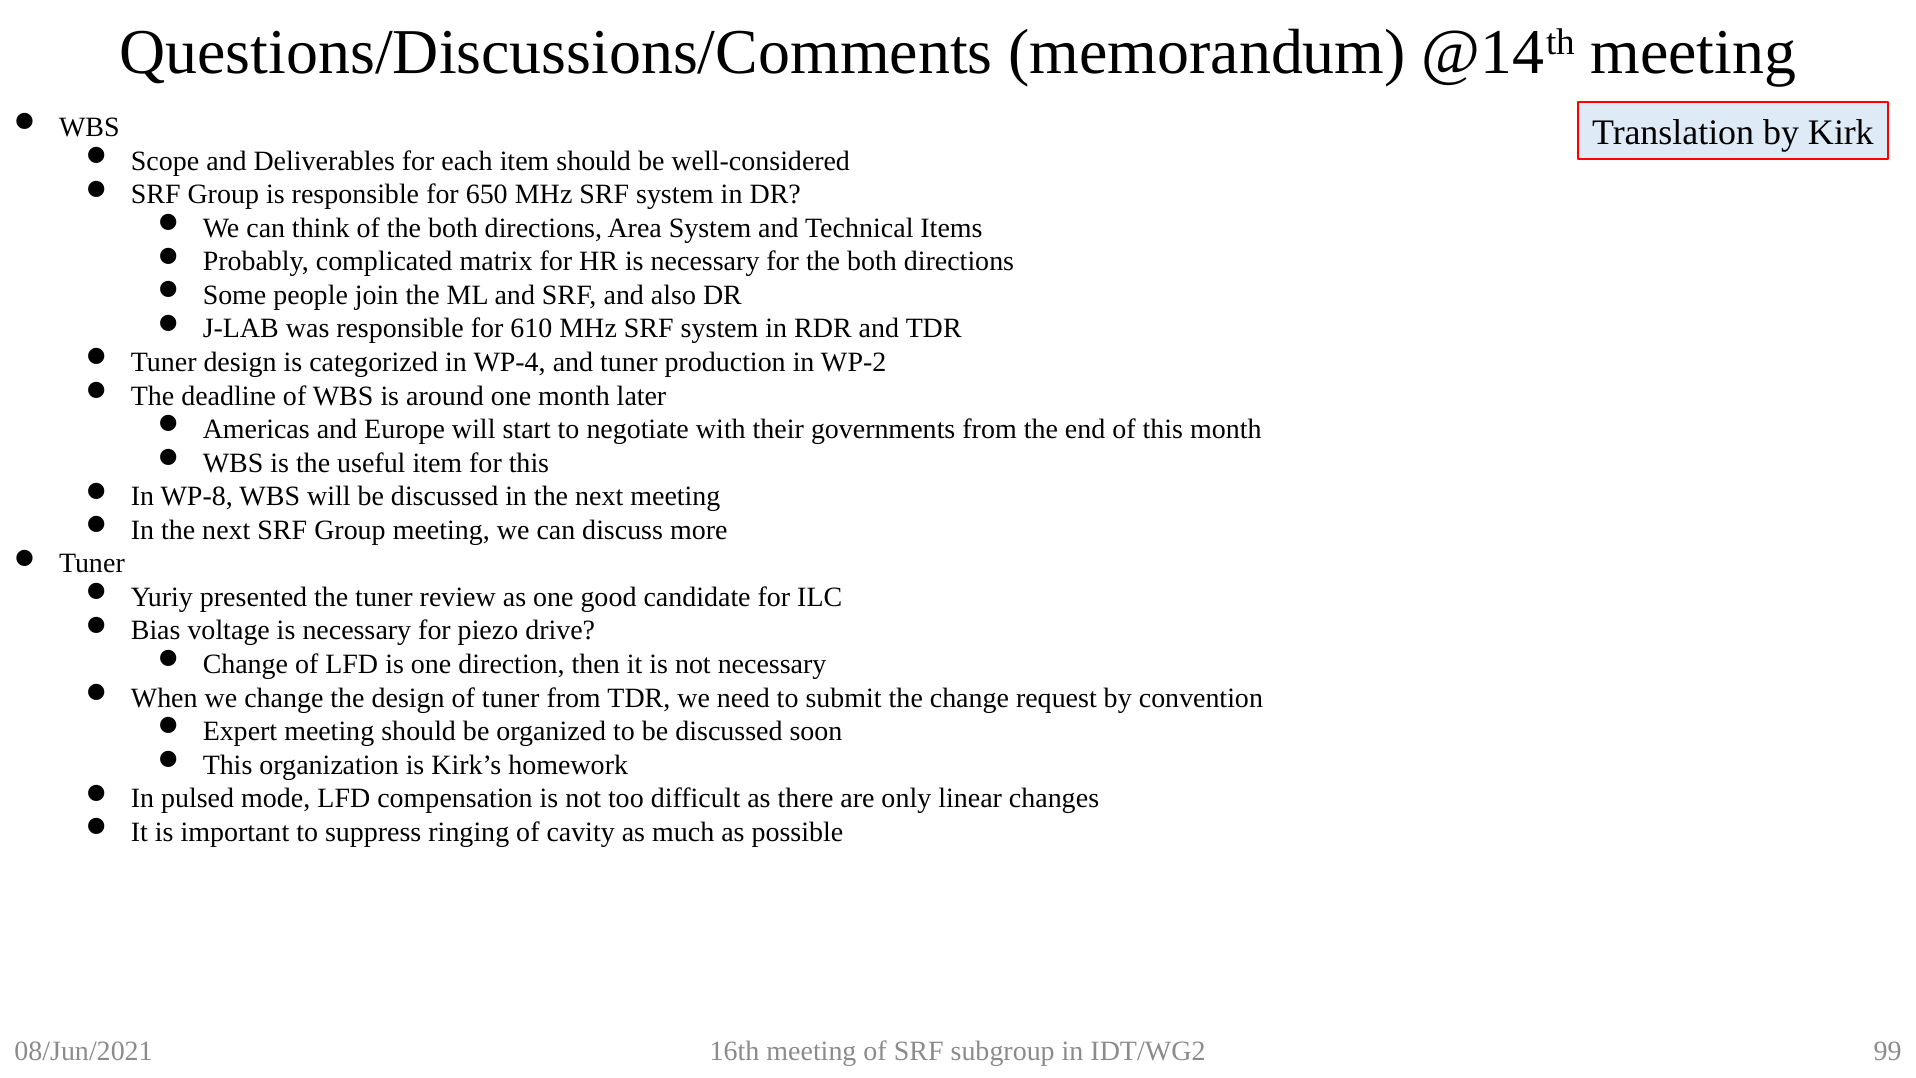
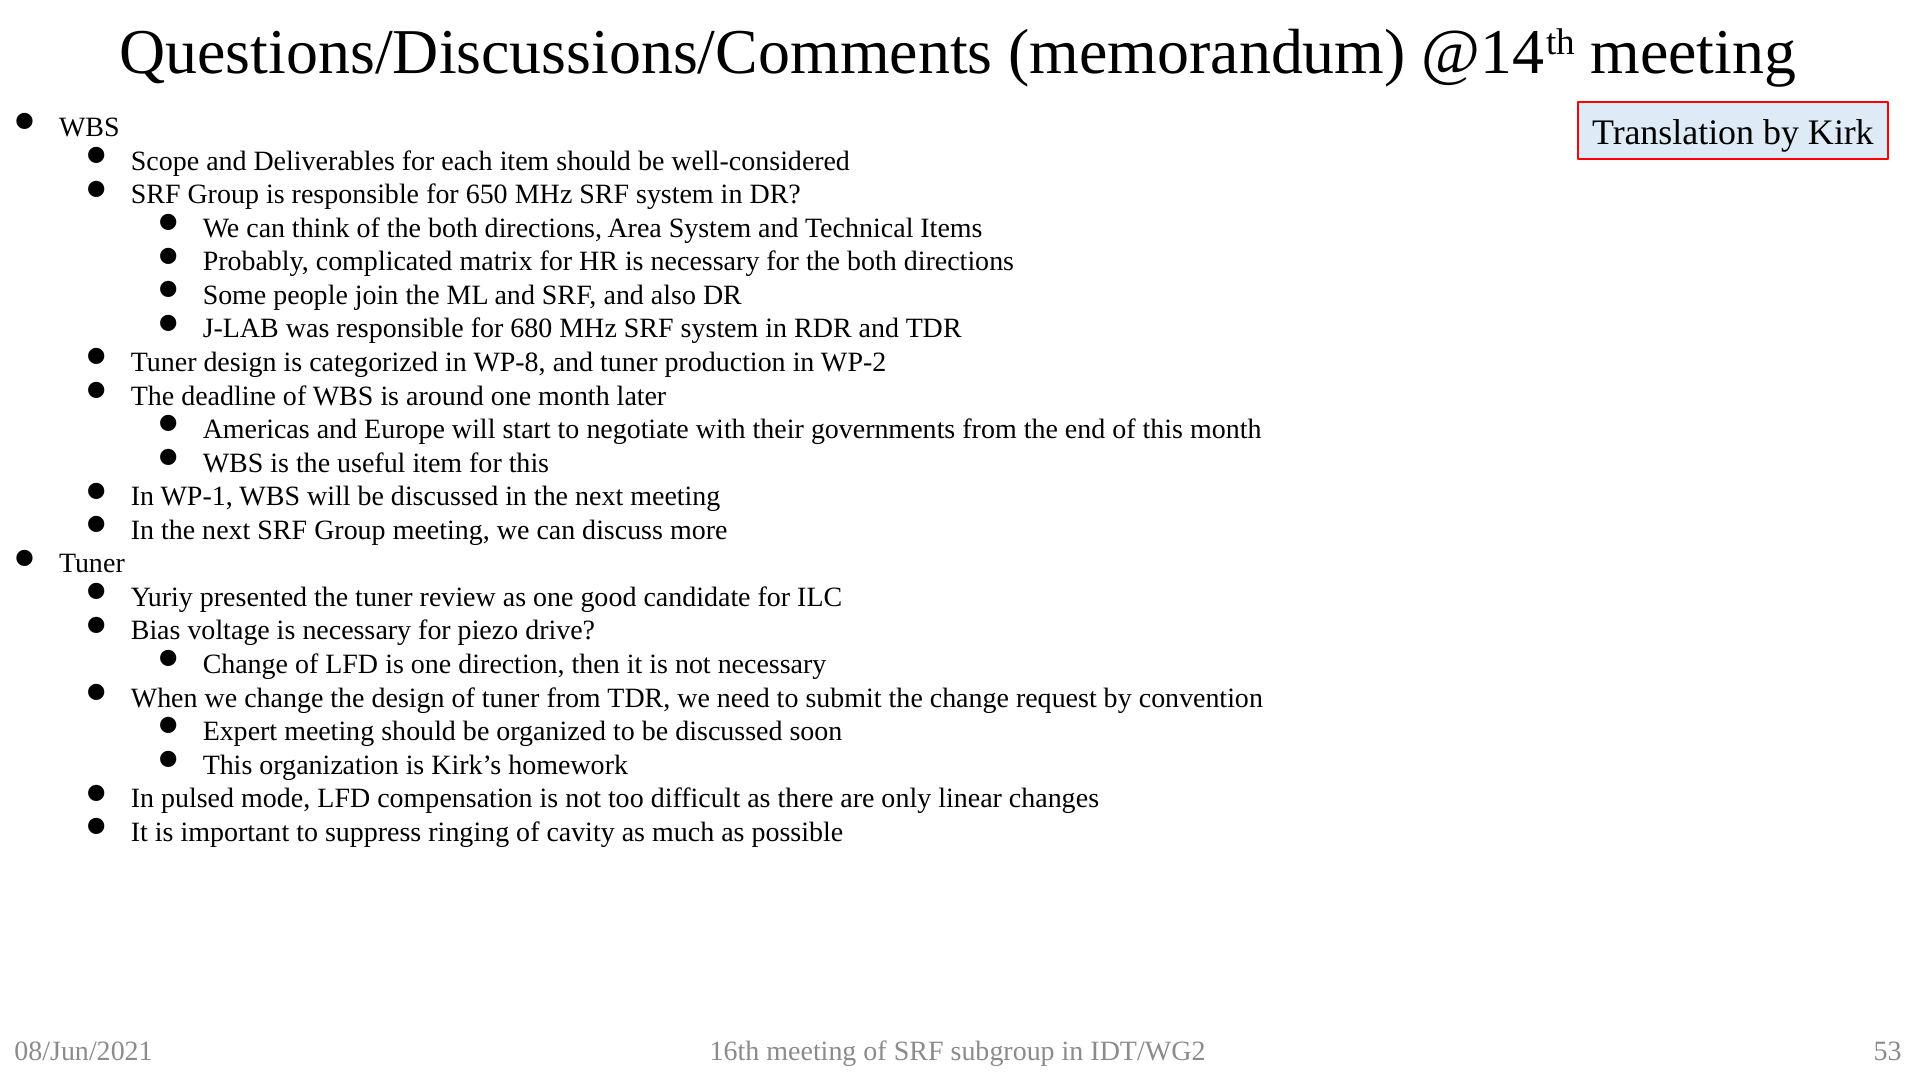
610: 610 -> 680
WP-4: WP-4 -> WP-8
WP-8: WP-8 -> WP-1
99: 99 -> 53
